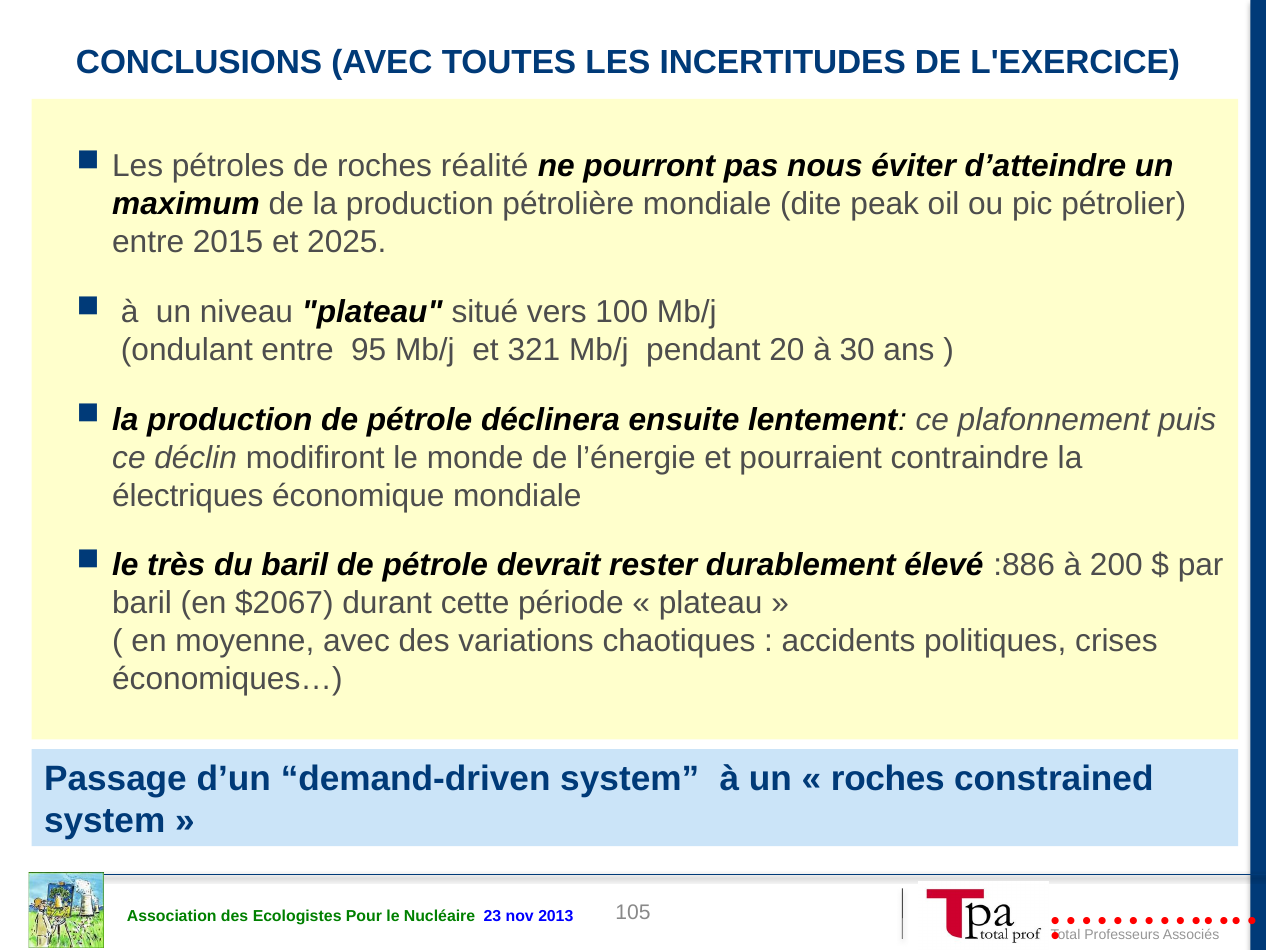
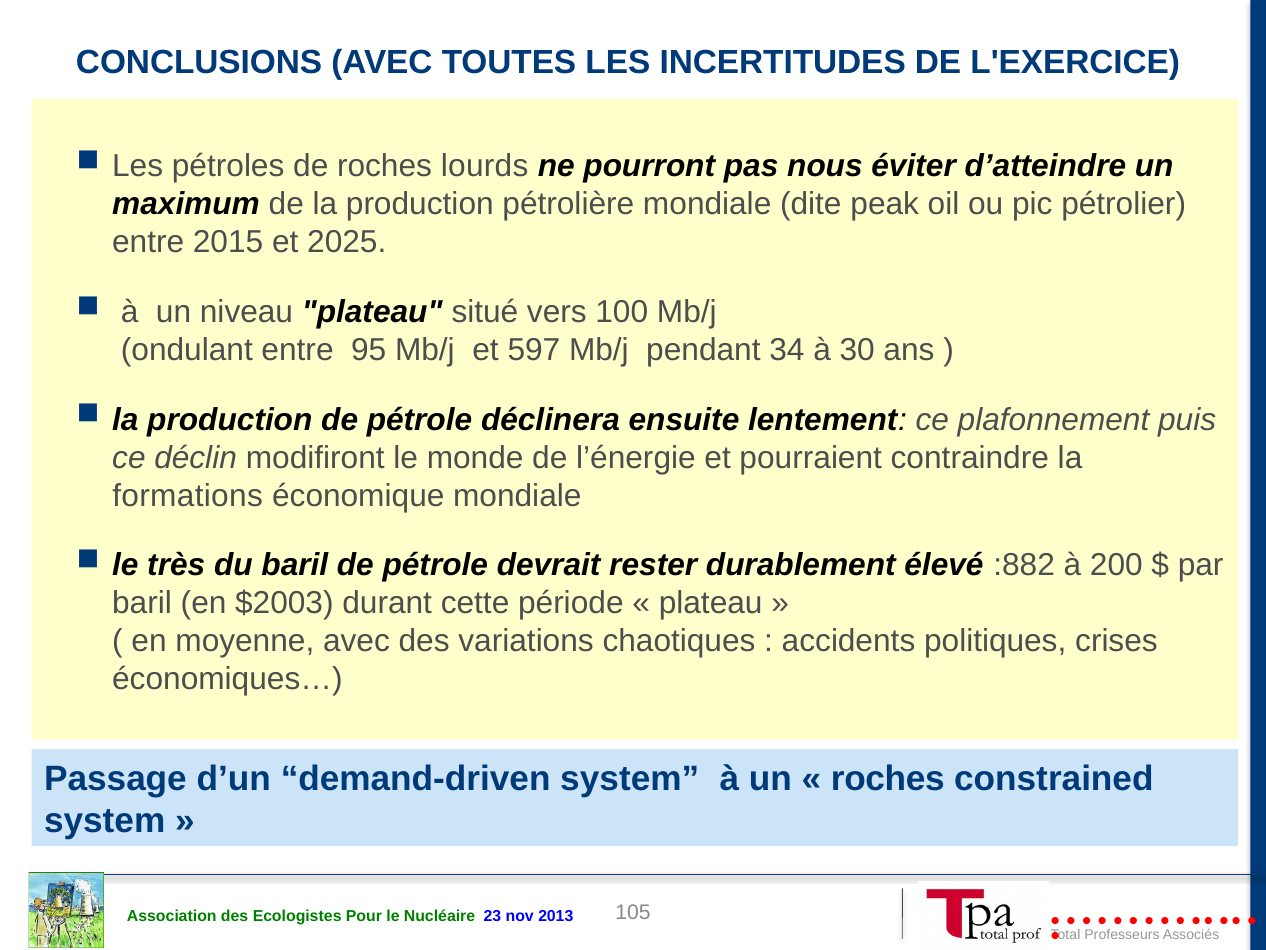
réalité: réalité -> lourds
321: 321 -> 597
20: 20 -> 34
électriques: électriques -> formations
:886: :886 -> :882
$2067: $2067 -> $2003
